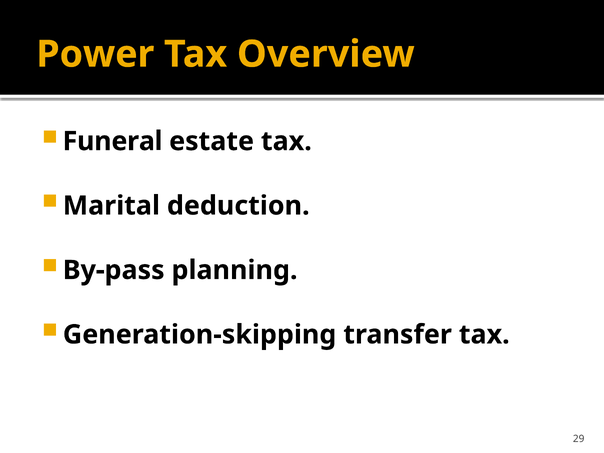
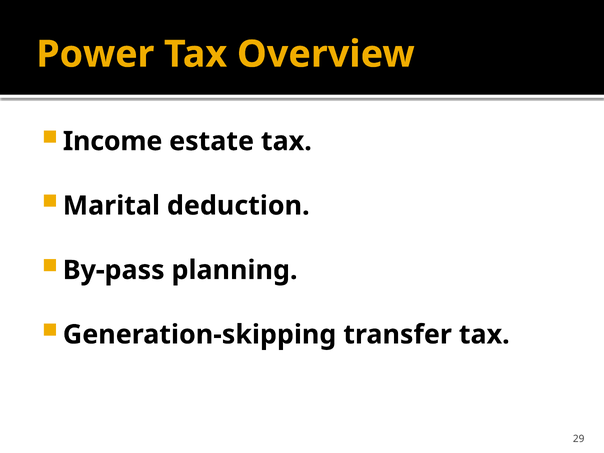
Funeral: Funeral -> Income
